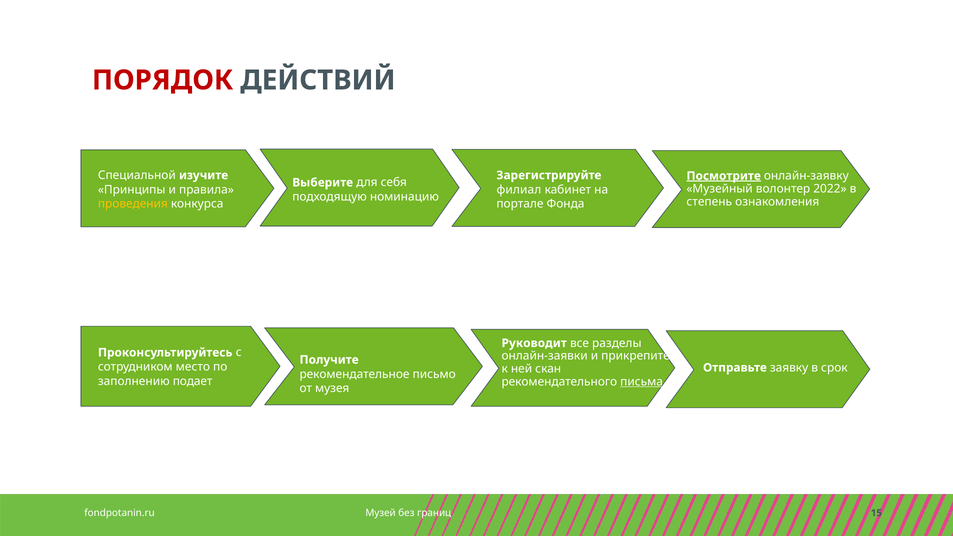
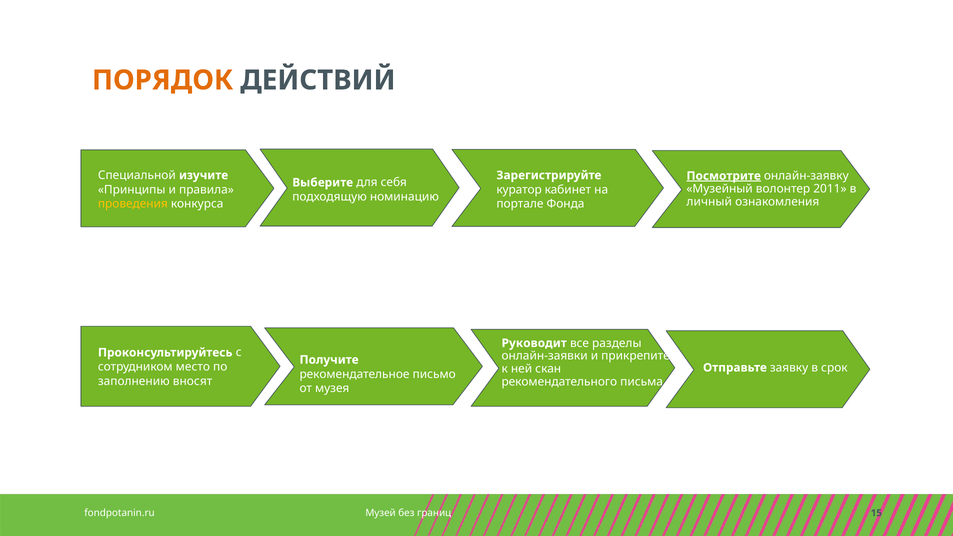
ПОРЯДОК colour: red -> orange
2022: 2022 -> 2011
филиал: филиал -> куратор
степень: степень -> личный
подает: подает -> вносят
письма underline: present -> none
